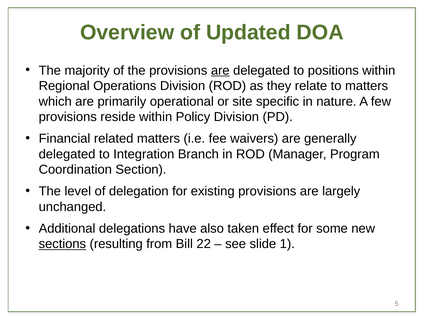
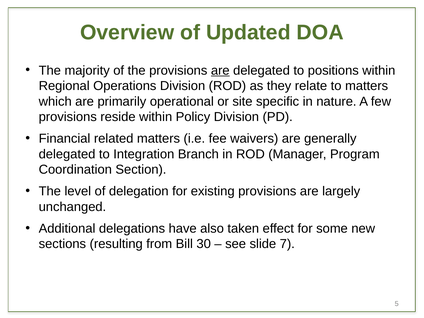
sections underline: present -> none
22: 22 -> 30
1: 1 -> 7
